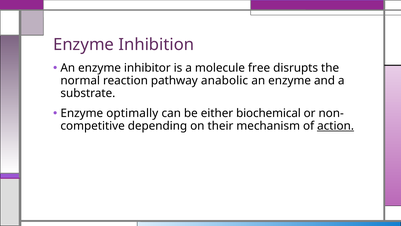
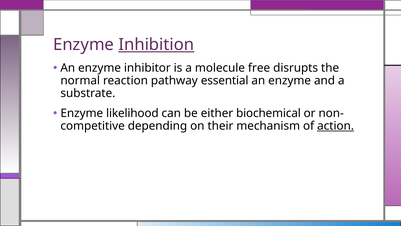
Inhibition underline: none -> present
anabolic: anabolic -> essential
optimally: optimally -> likelihood
